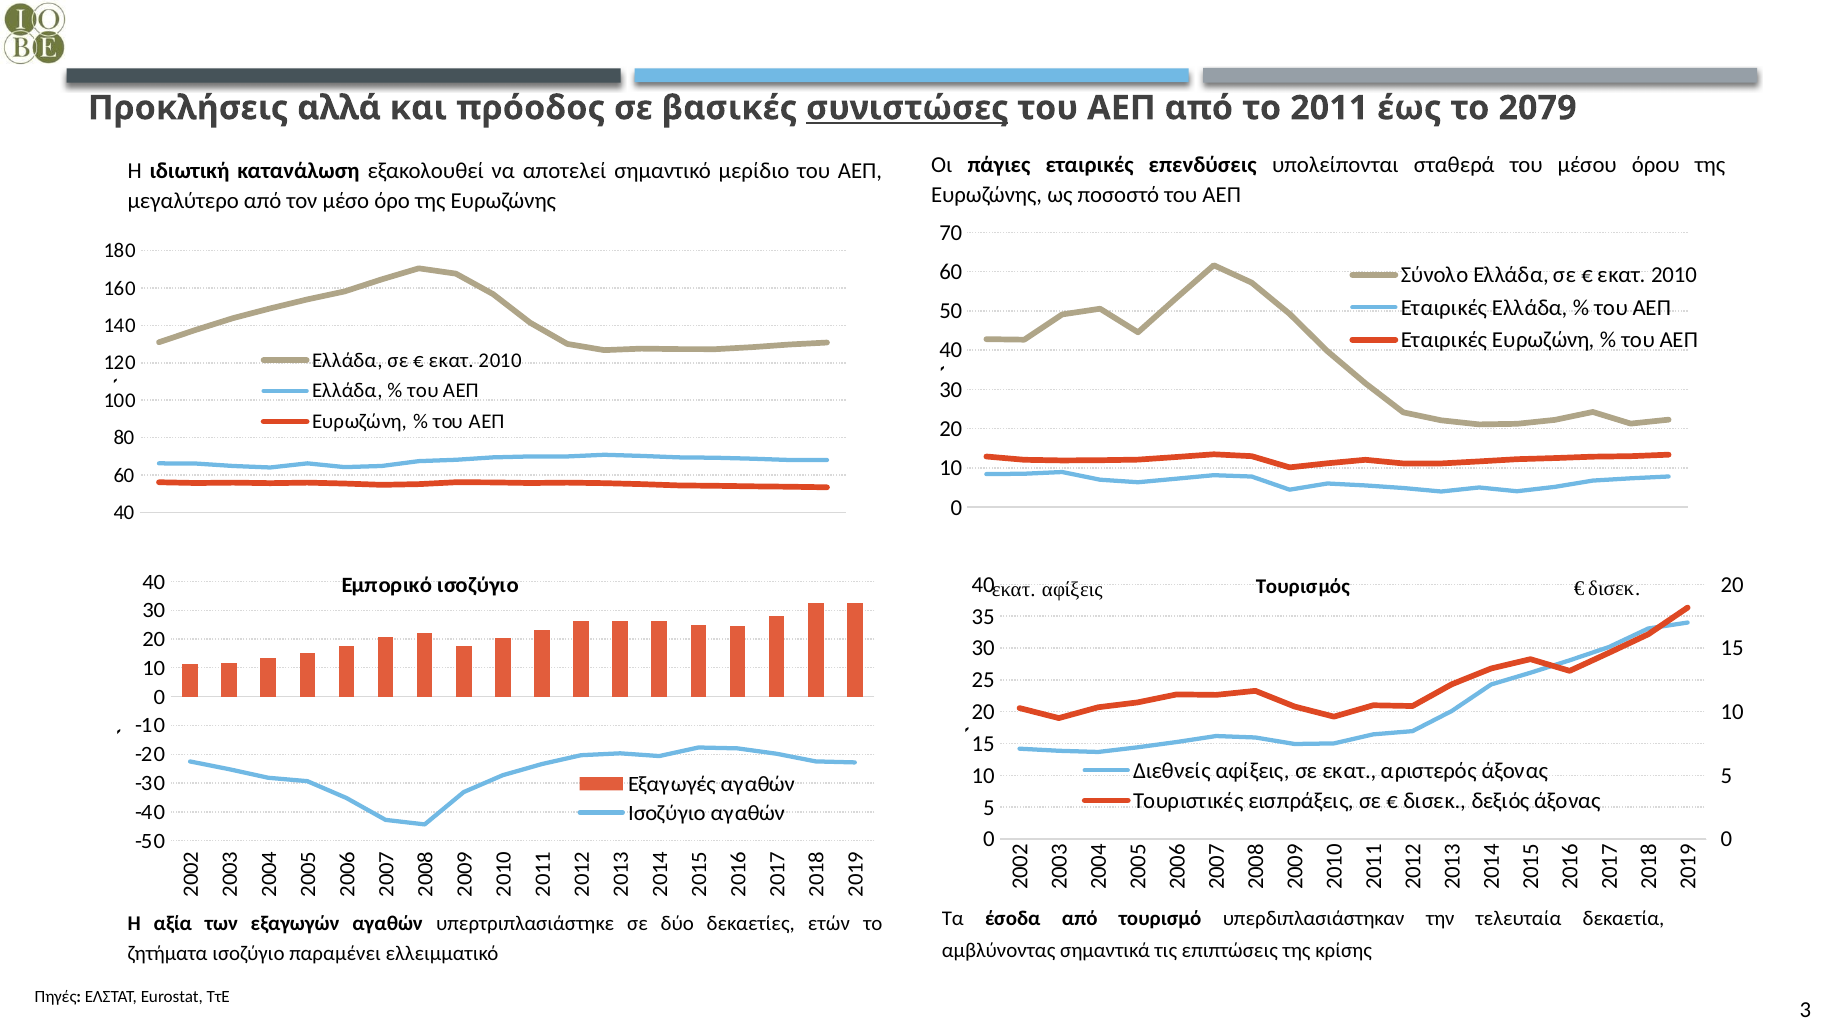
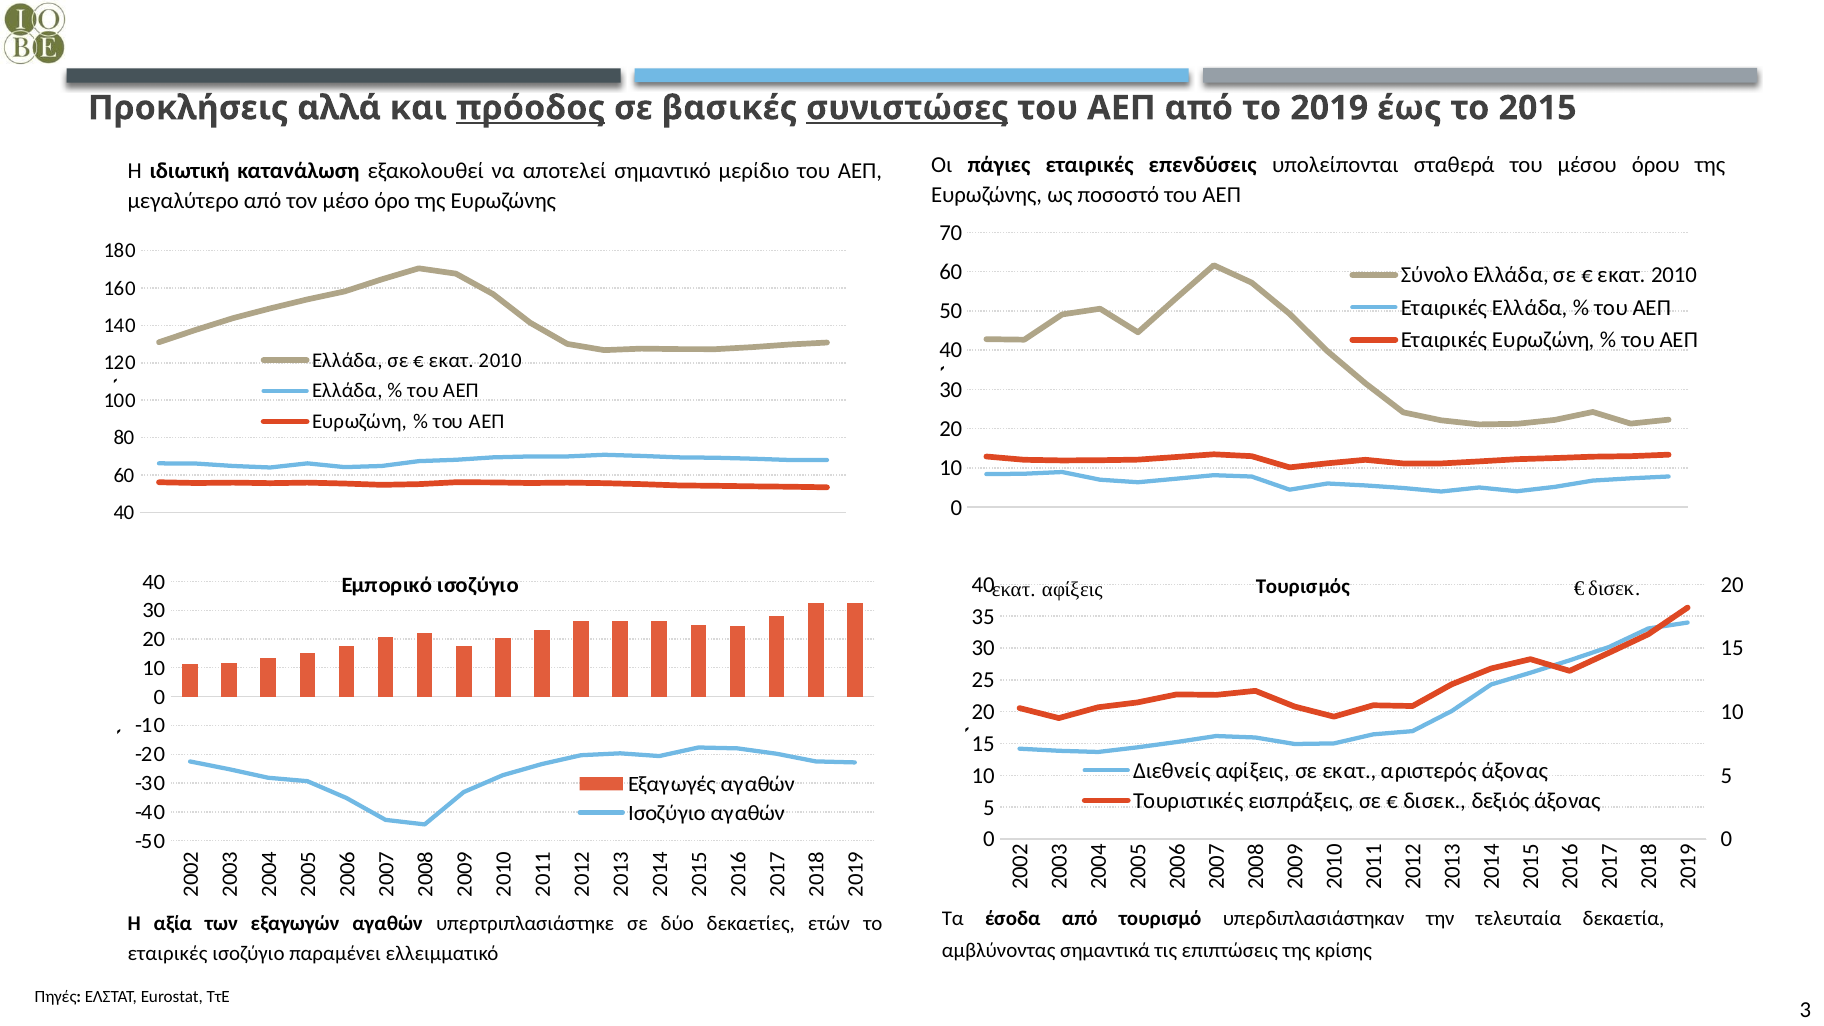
πρόοδος underline: none -> present
2011: 2011 -> 2019
2079: 2079 -> 2015
ζητήματα at (168, 953): ζητήματα -> εταιρικές
